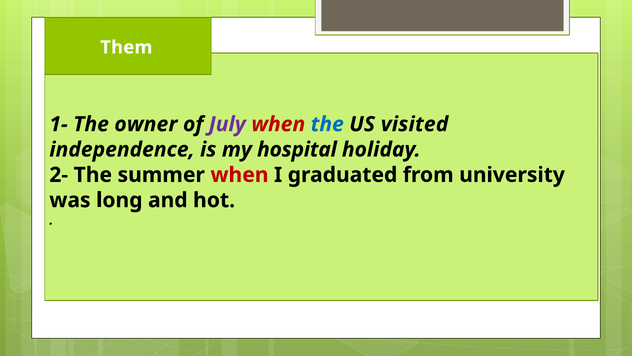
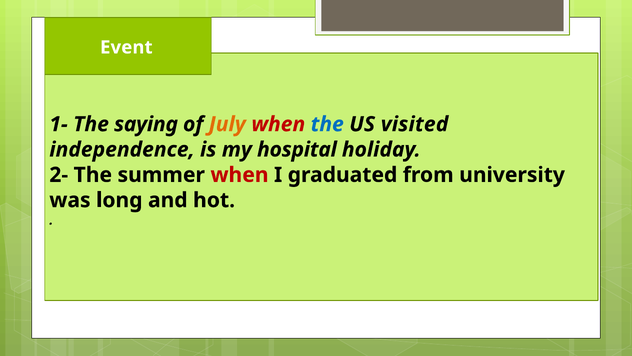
Them: Them -> Event
owner: owner -> saying
July colour: purple -> orange
